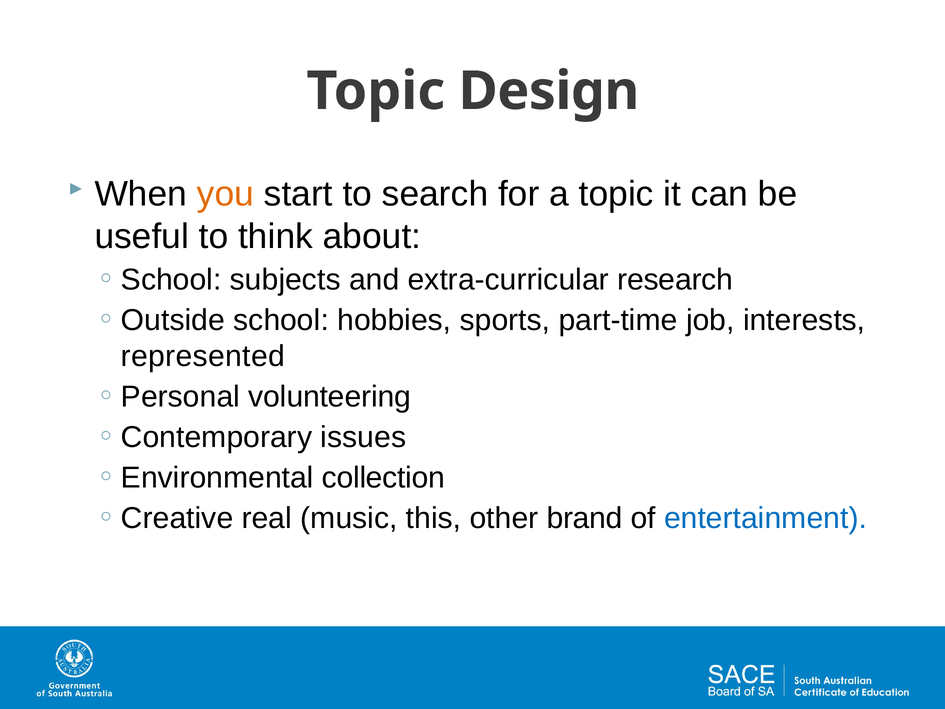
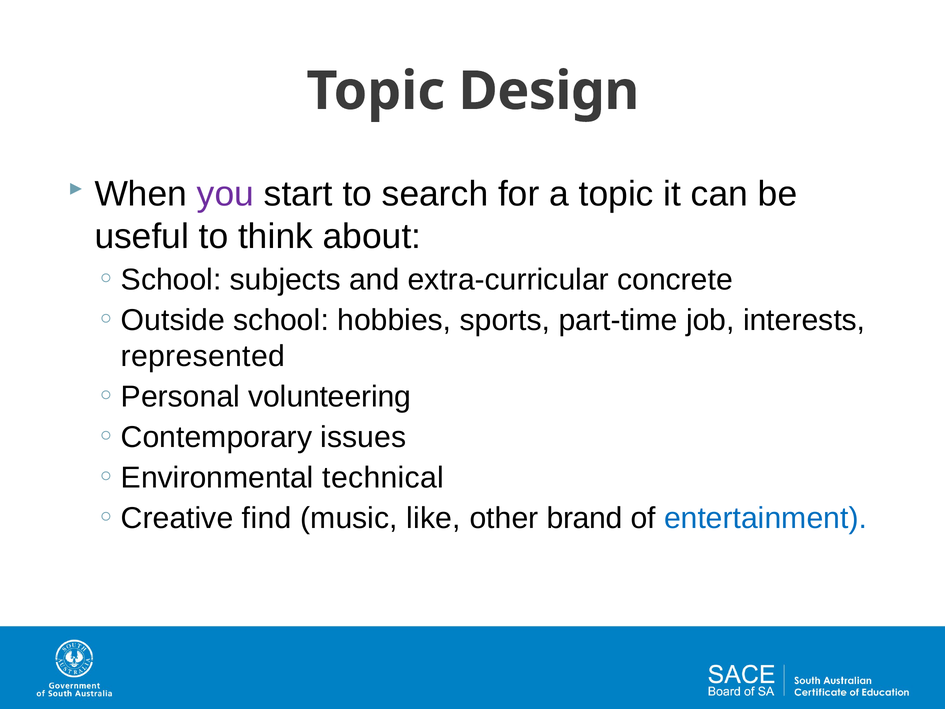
you colour: orange -> purple
research: research -> concrete
collection: collection -> technical
real: real -> find
this: this -> like
